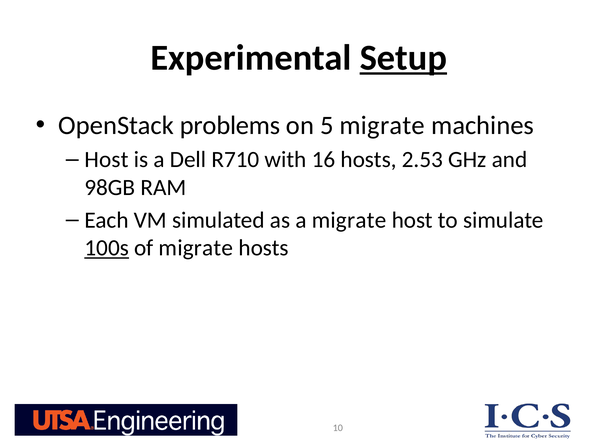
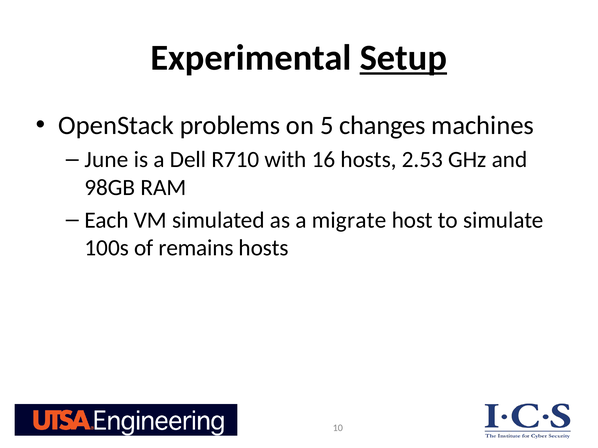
5 migrate: migrate -> changes
Host at (106, 160): Host -> June
100s underline: present -> none
of migrate: migrate -> remains
